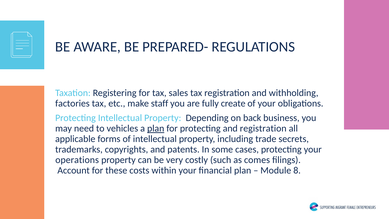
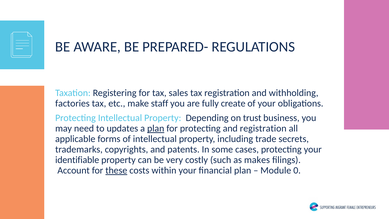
back: back -> trust
vehicles: vehicles -> updates
operations: operations -> identifiable
comes: comes -> makes
these underline: none -> present
8: 8 -> 0
